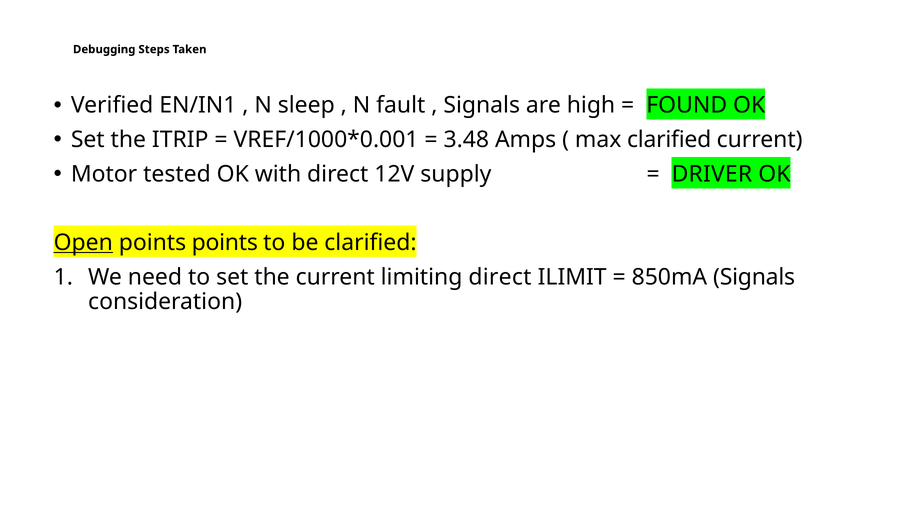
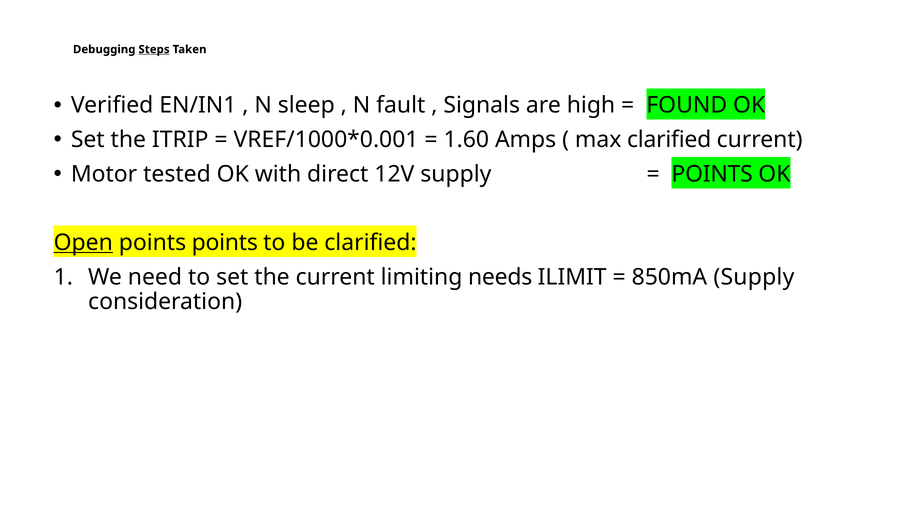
Steps underline: none -> present
3.48: 3.48 -> 1.60
DRIVER at (712, 174): DRIVER -> POINTS
limiting direct: direct -> needs
850mA Signals: Signals -> Supply
